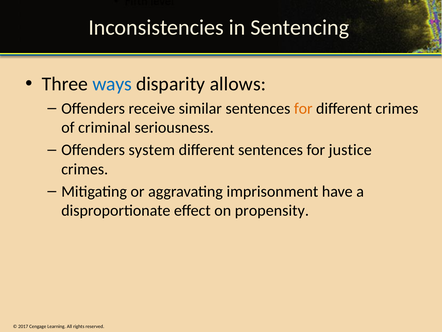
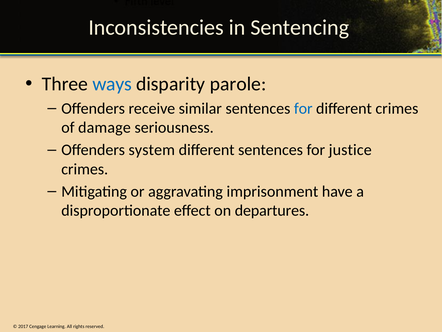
allows: allows -> parole
for at (303, 108) colour: orange -> blue
criminal: criminal -> damage
propensity: propensity -> departures
